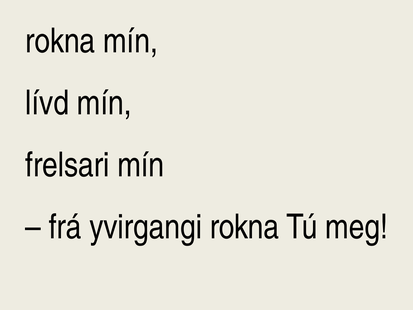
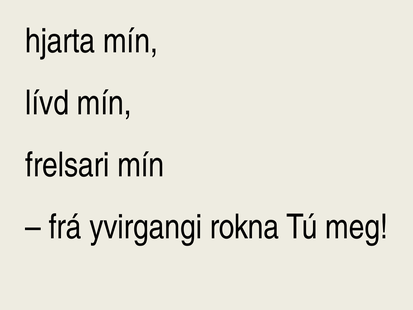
rokna at (60, 41): rokna -> hjarta
